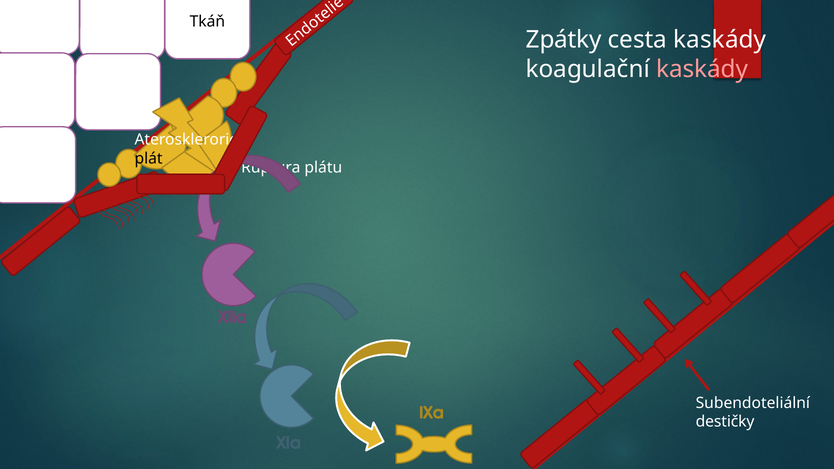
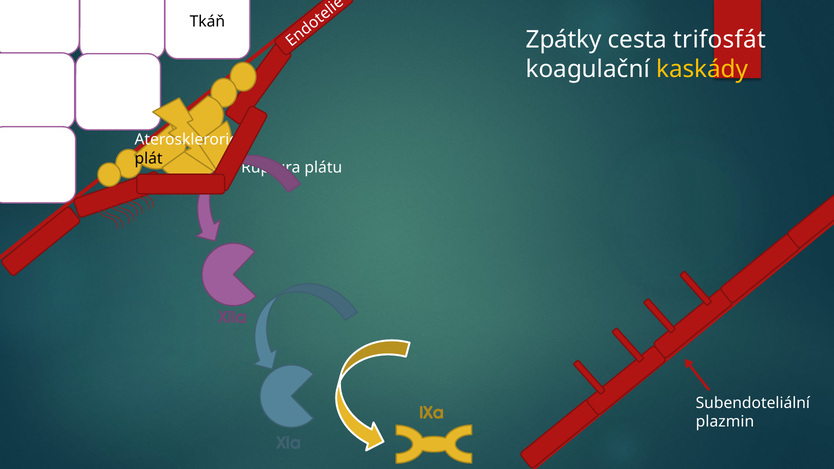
cesta kaskády: kaskády -> trifosfát
kaskády at (702, 69) colour: pink -> yellow
destičky: destičky -> plazmin
